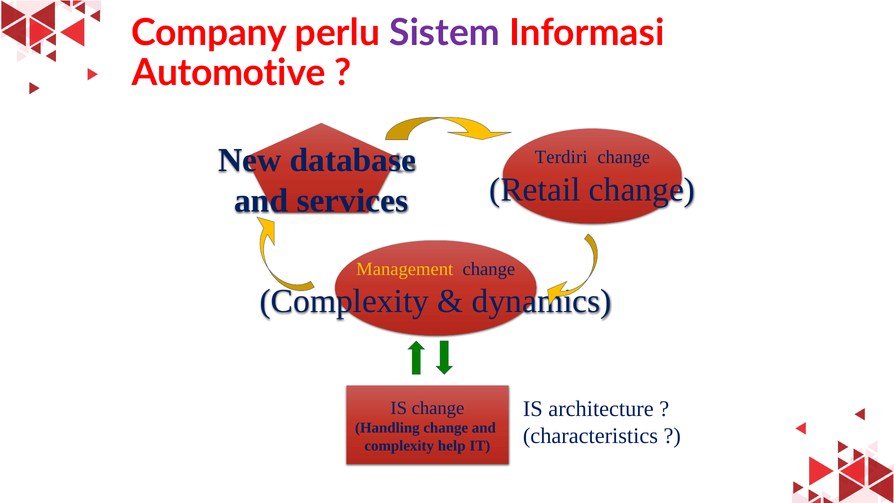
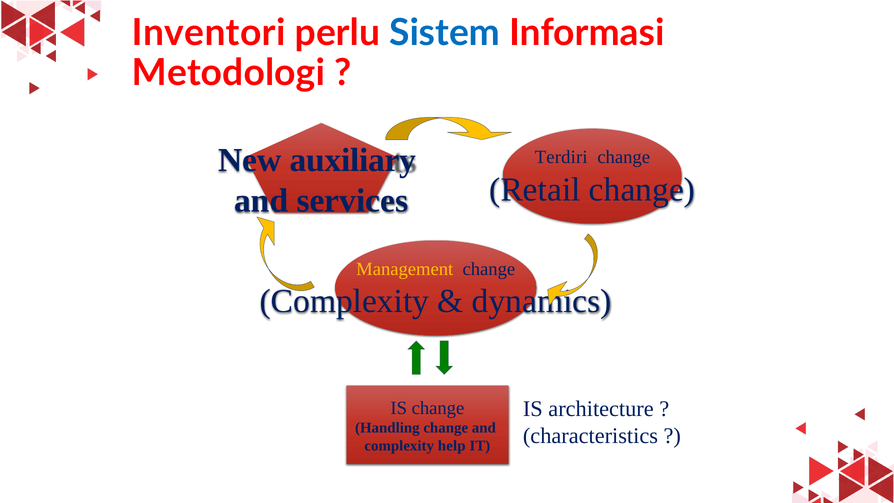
Company: Company -> Inventori
Sistem colour: purple -> blue
Automotive: Automotive -> Metodologi
database: database -> auxiliary
